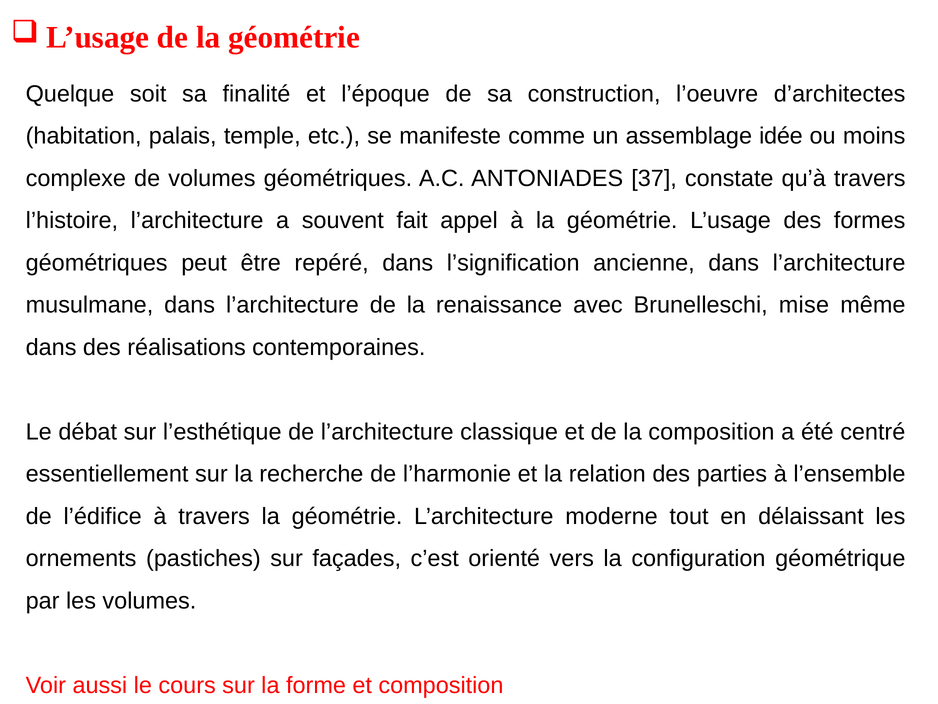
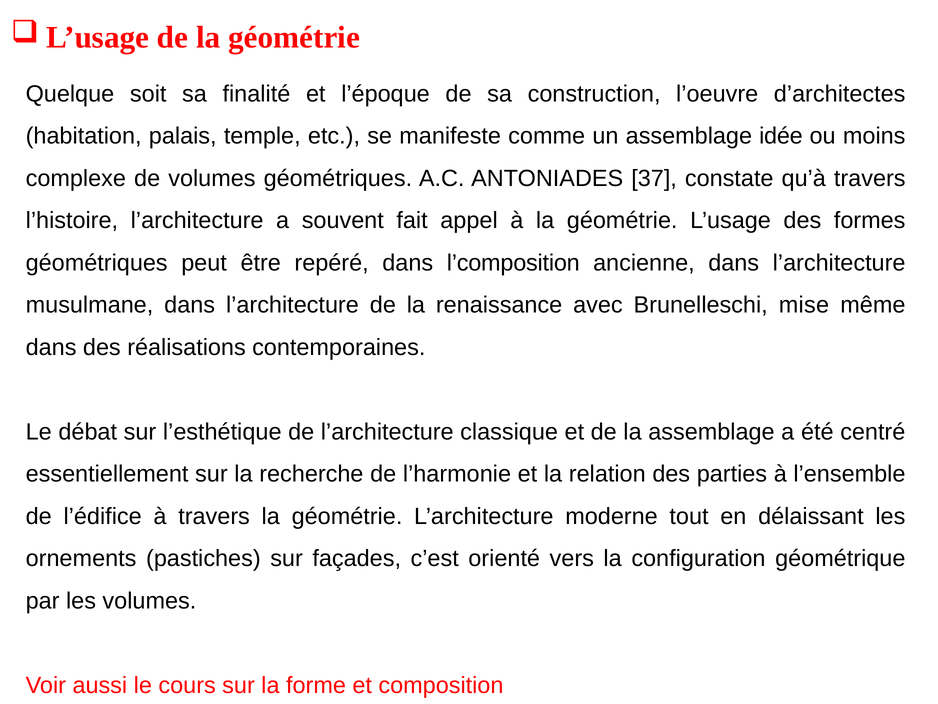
l’signification: l’signification -> l’composition
la composition: composition -> assemblage
